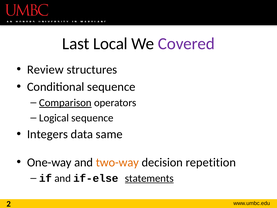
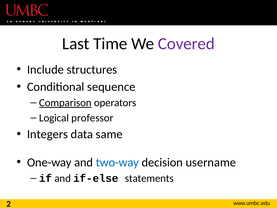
Local: Local -> Time
Review: Review -> Include
Logical sequence: sequence -> professor
two-way colour: orange -> blue
repetition: repetition -> username
statements underline: present -> none
